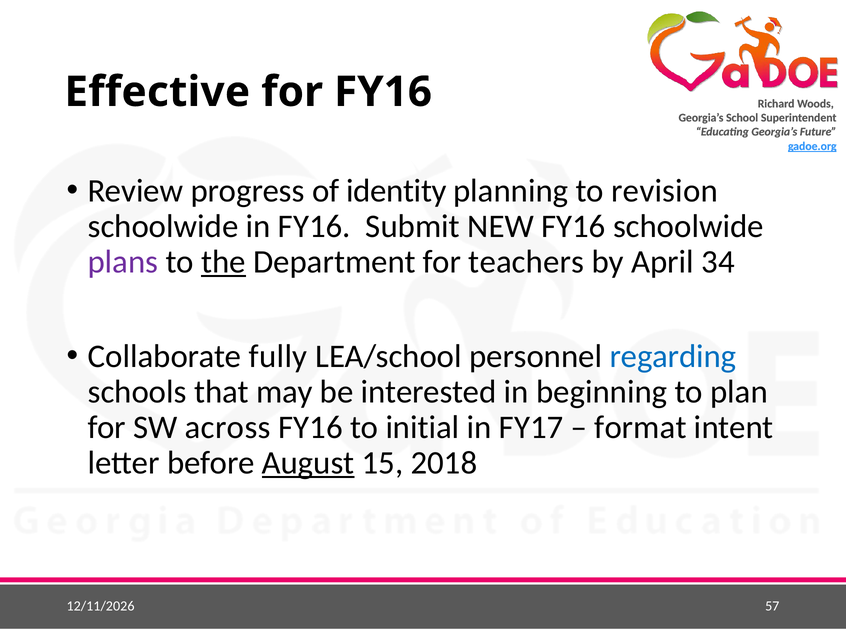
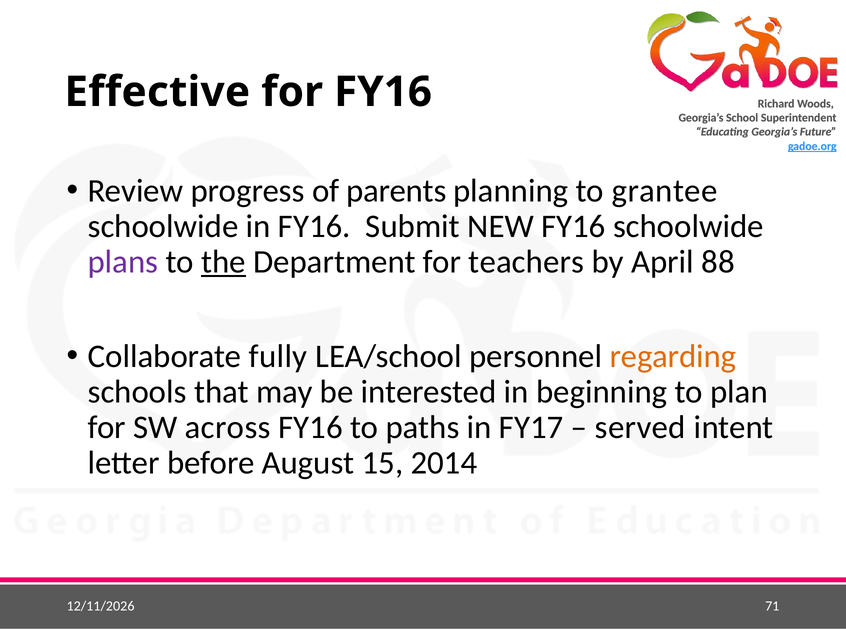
identity: identity -> parents
revision: revision -> grantee
34: 34 -> 88
regarding colour: blue -> orange
initial: initial -> paths
format: format -> served
August underline: present -> none
2018: 2018 -> 2014
57: 57 -> 71
